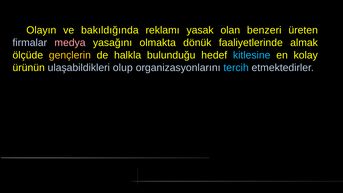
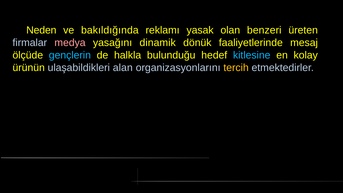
Olayın: Olayın -> Neden
olmakta: olmakta -> dinamik
almak: almak -> mesaj
gençlerin colour: yellow -> light blue
olup: olup -> alan
tercih colour: light blue -> yellow
